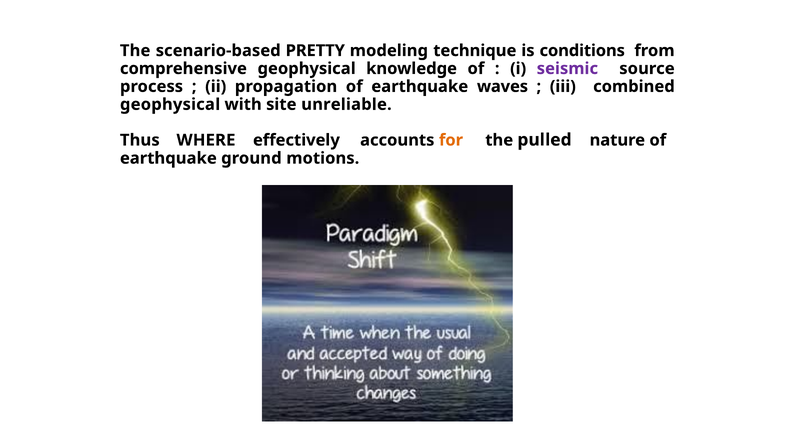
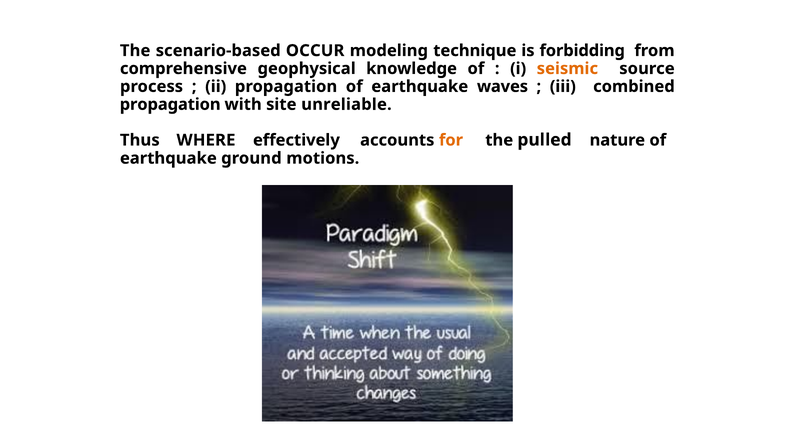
PRETTY: PRETTY -> OCCUR
conditions: conditions -> forbidding
seismic colour: purple -> orange
geophysical at (170, 104): geophysical -> propagation
